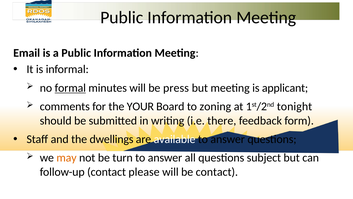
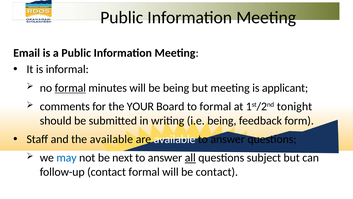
be press: press -> being
to zoning: zoning -> formal
i.e there: there -> being
the dwellings: dwellings -> available
may colour: orange -> blue
turn: turn -> next
all underline: none -> present
contact please: please -> formal
